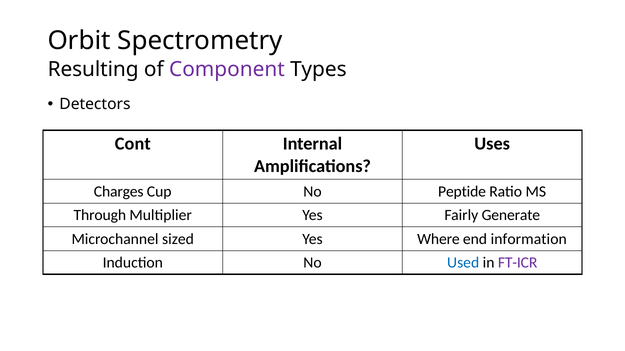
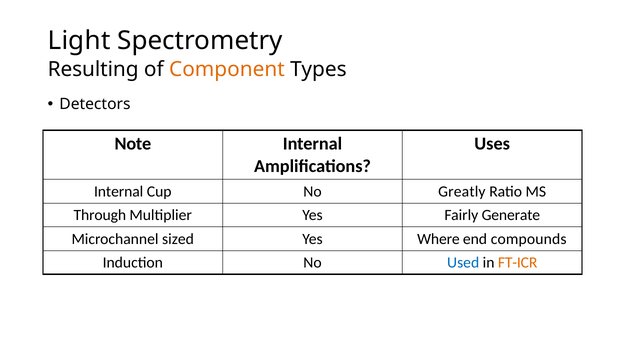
Orbit: Orbit -> Light
Component colour: purple -> orange
Cont: Cont -> Note
Charges at (119, 192): Charges -> Internal
Peptide: Peptide -> Greatly
information: information -> compounds
FT-ICR colour: purple -> orange
